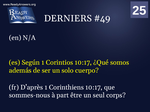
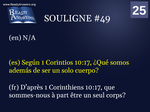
DERNIERS: DERNIERS -> SOULIGNE
